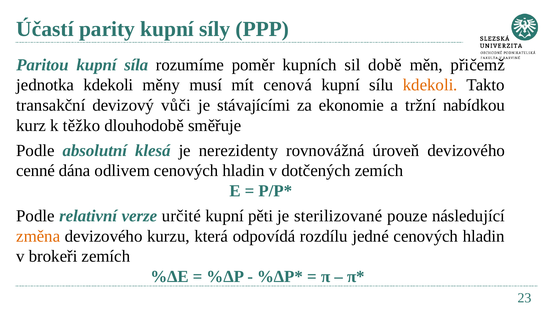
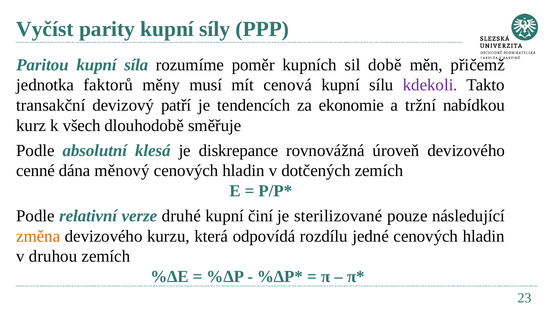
Účastí: Účastí -> Vyčíst
jednotka kdekoli: kdekoli -> faktorů
kdekoli at (430, 85) colour: orange -> purple
vůči: vůči -> patří
stávajícími: stávajícími -> tendencích
těžko: těžko -> všech
nerezidenty: nerezidenty -> diskrepance
odlivem: odlivem -> měnový
určité: určité -> druhé
pěti: pěti -> činí
brokeři: brokeři -> druhou
